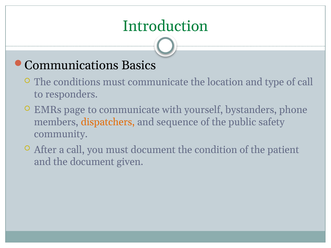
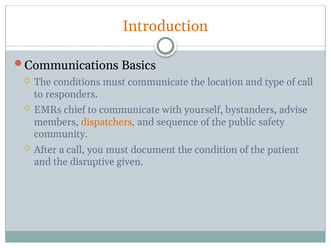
Introduction colour: green -> orange
page: page -> chief
phone: phone -> advise
the document: document -> disruptive
